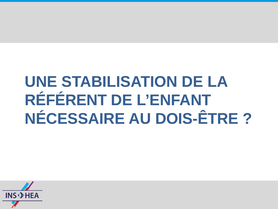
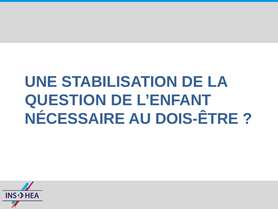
RÉFÉRENT: RÉFÉRENT -> QUESTION
